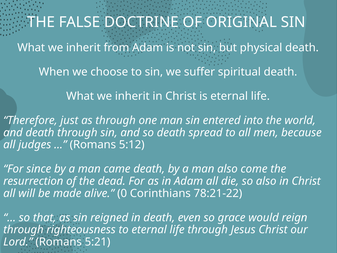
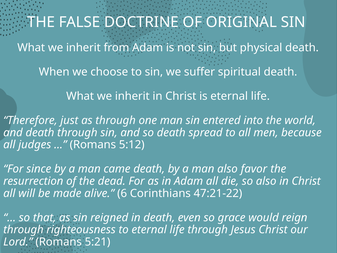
come: come -> favor
0: 0 -> 6
78:21-22: 78:21-22 -> 47:21-22
